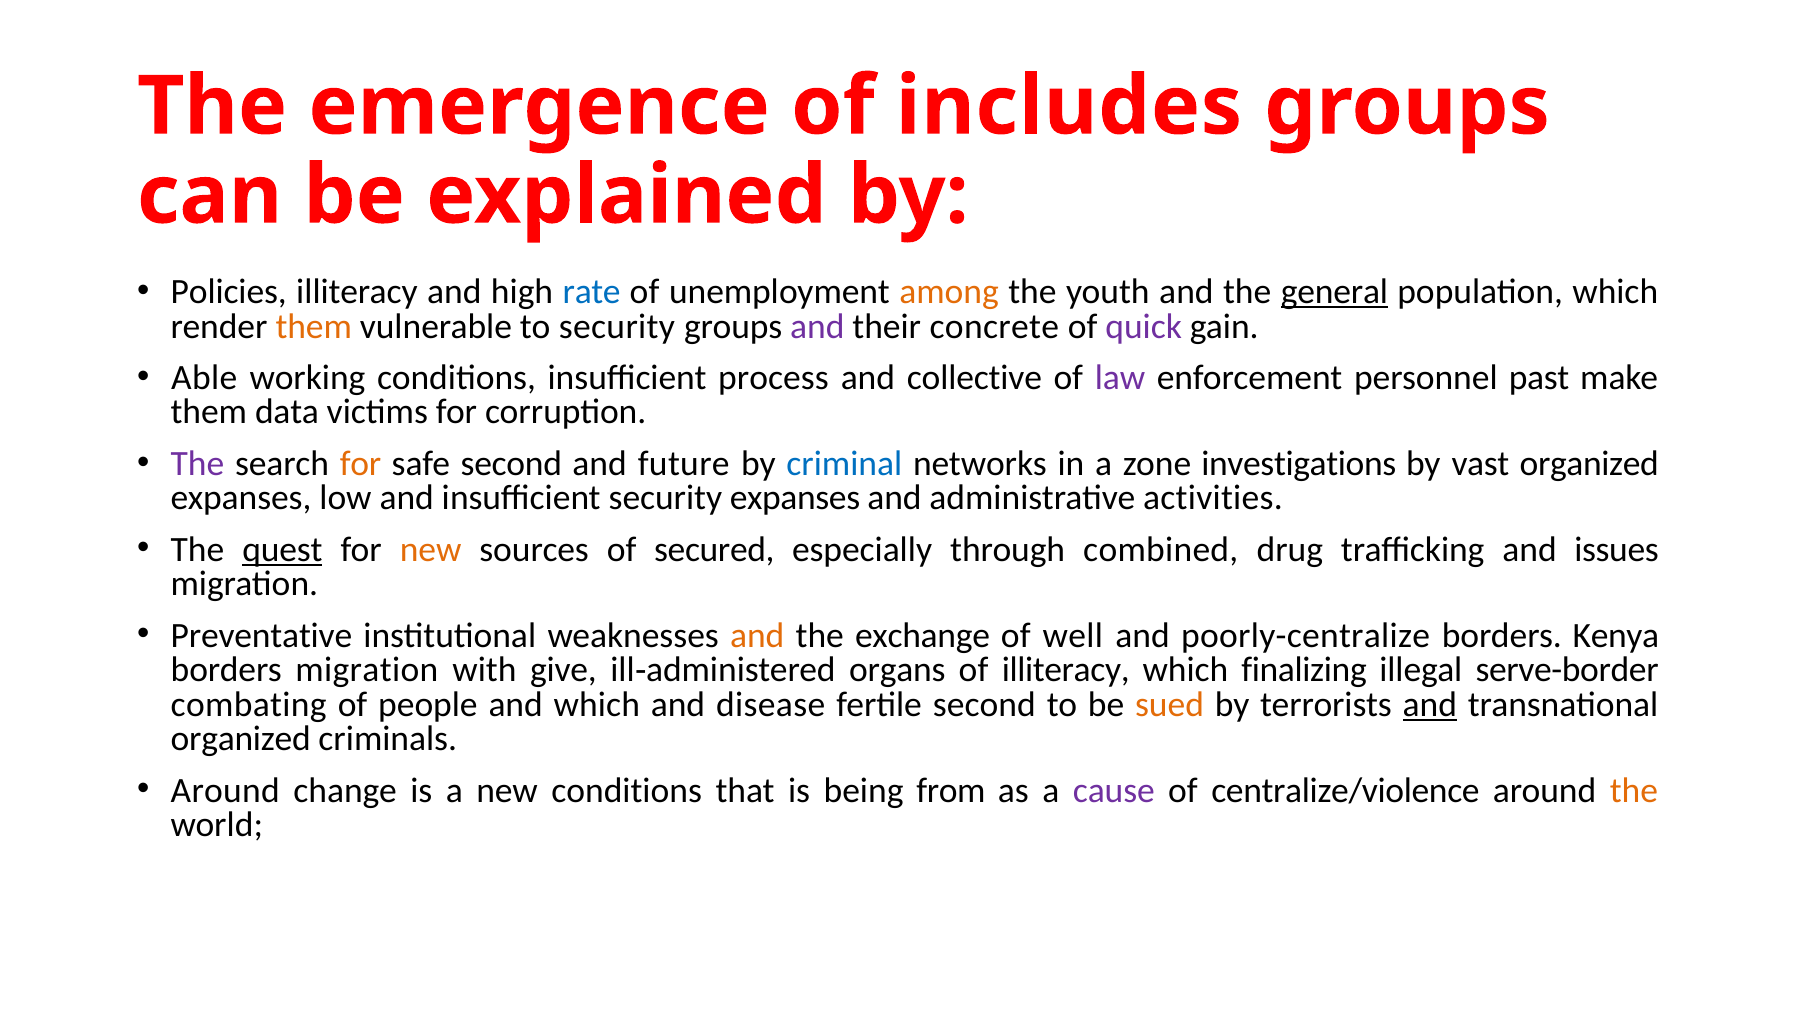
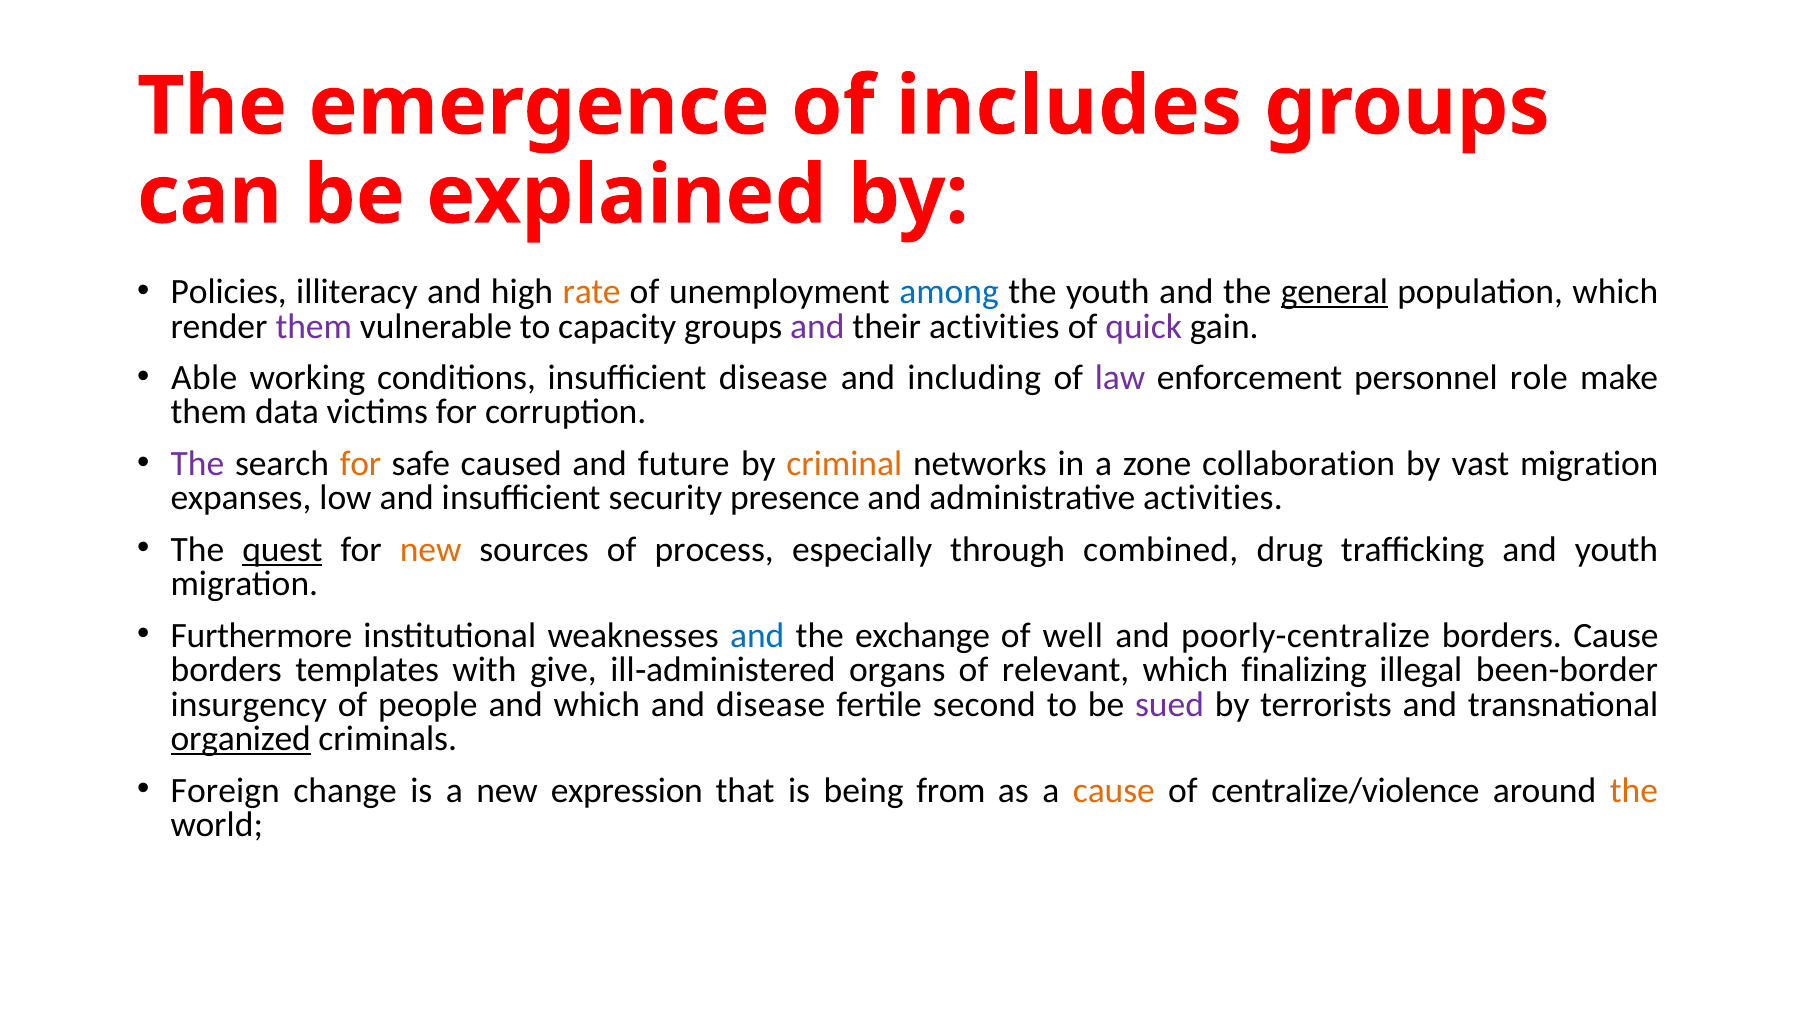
rate colour: blue -> orange
among colour: orange -> blue
them at (314, 326) colour: orange -> purple
to security: security -> capacity
their concrete: concrete -> activities
insufficient process: process -> disease
collective: collective -> including
past: past -> role
safe second: second -> caused
criminal colour: blue -> orange
investigations: investigations -> collaboration
vast organized: organized -> migration
security expanses: expanses -> presence
secured: secured -> process
and issues: issues -> youth
Preventative: Preventative -> Furthermore
and at (757, 635) colour: orange -> blue
borders Kenya: Kenya -> Cause
borders migration: migration -> templates
of illiteracy: illiteracy -> relevant
serve-border: serve-border -> been-border
combating: combating -> insurgency
sued colour: orange -> purple
and at (1430, 704) underline: present -> none
organized at (241, 739) underline: none -> present
Around at (225, 790): Around -> Foreign
new conditions: conditions -> expression
cause at (1114, 790) colour: purple -> orange
